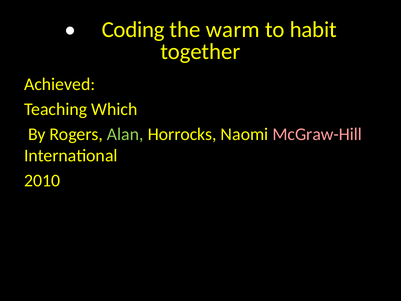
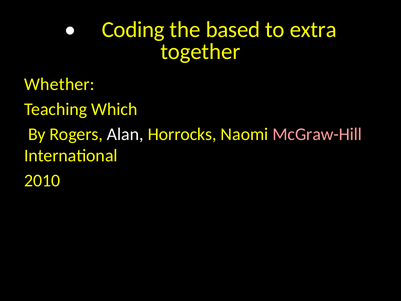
warm: warm -> based
habit: habit -> extra
Achieved: Achieved -> Whether
Alan colour: light green -> white
